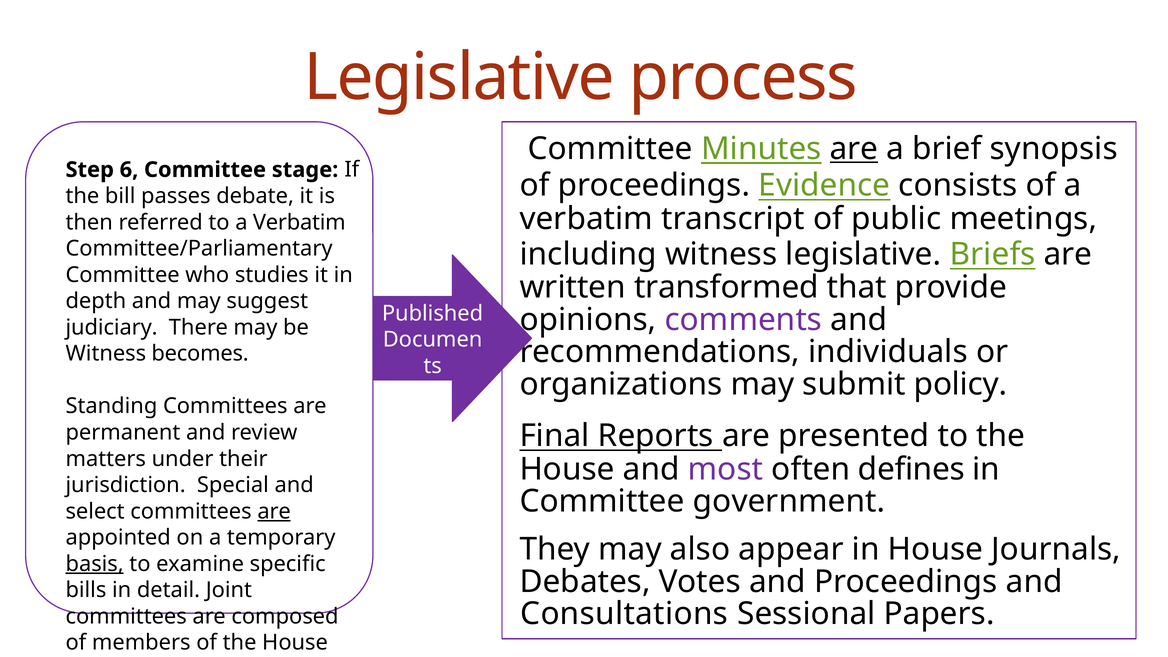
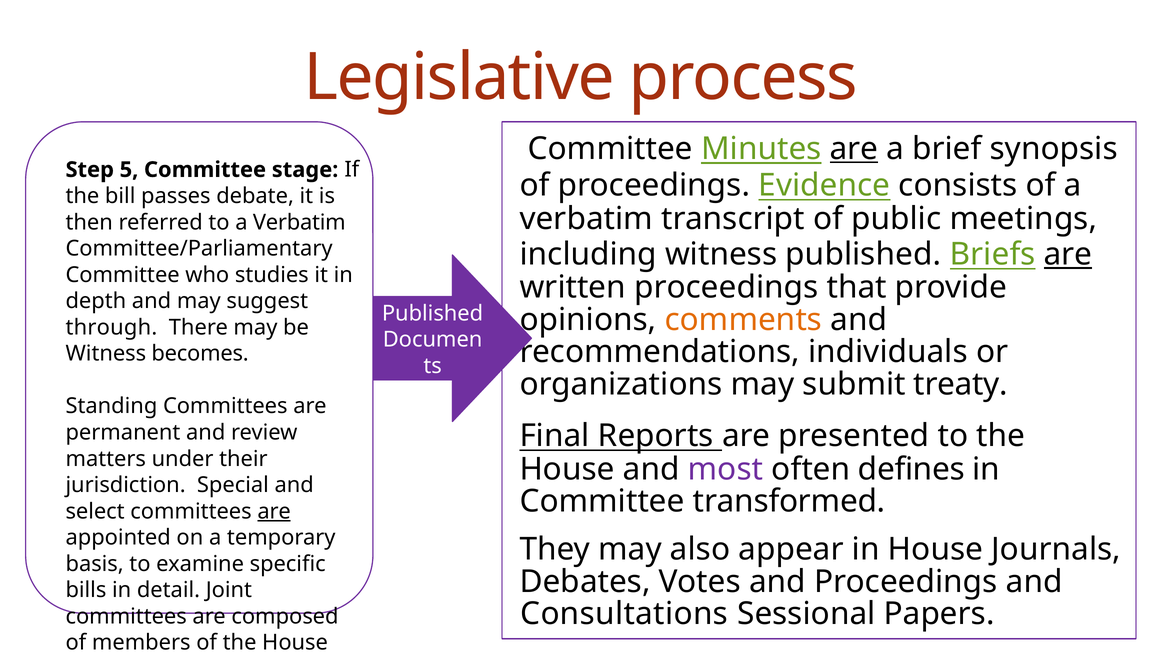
6: 6 -> 5
witness legislative: legislative -> published
are at (1068, 254) underline: none -> present
transformed at (726, 288): transformed -> proceedings
comments colour: purple -> orange
judiciary: judiciary -> through
policy: policy -> treaty
government: government -> transformed
basis underline: present -> none
